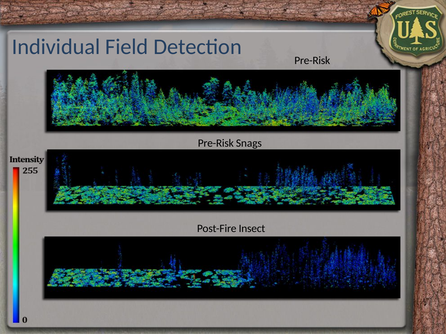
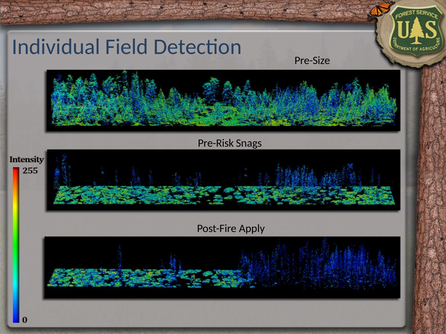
Pre-Risk at (312, 60): Pre-Risk -> Pre-Size
Insect: Insect -> Apply
